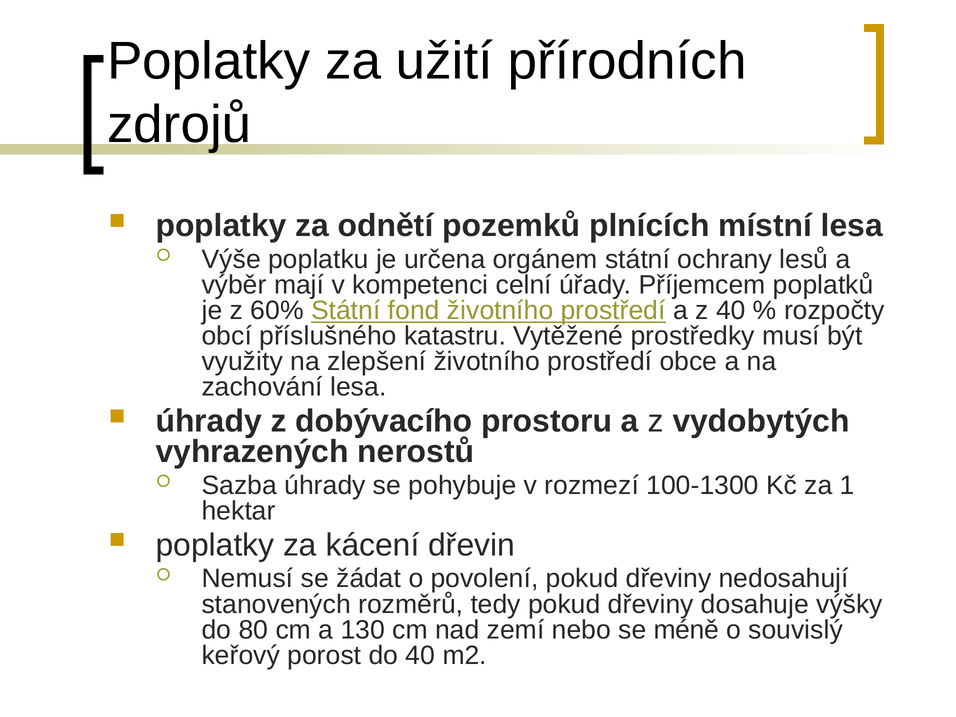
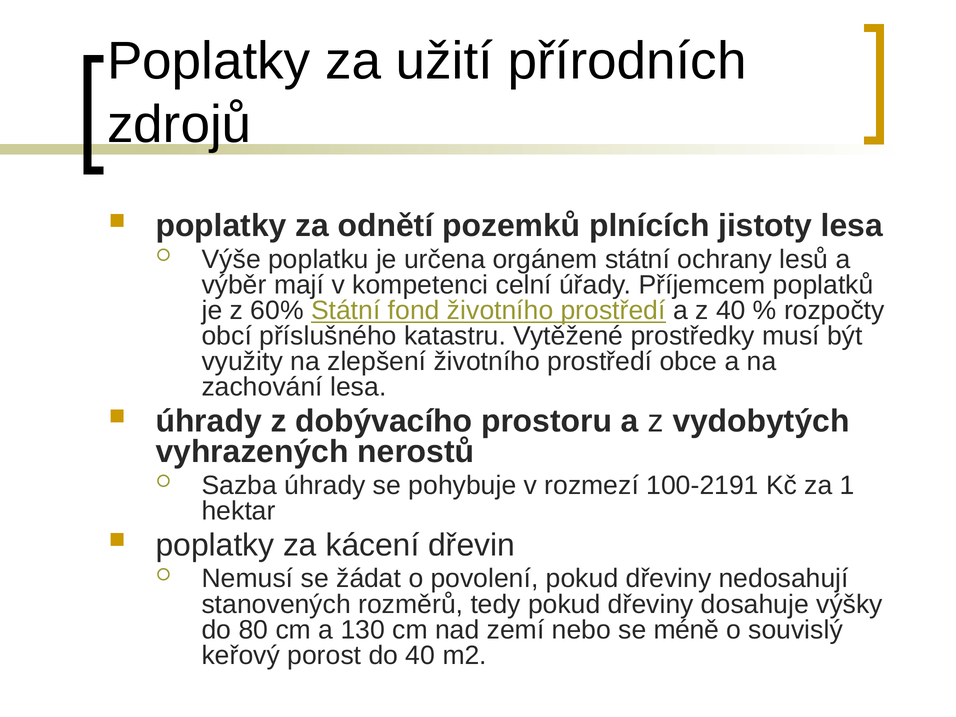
místní: místní -> jistoty
100-1300: 100-1300 -> 100-2191
